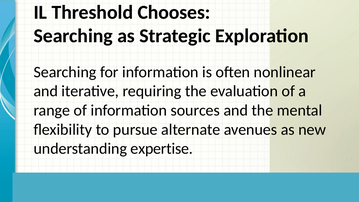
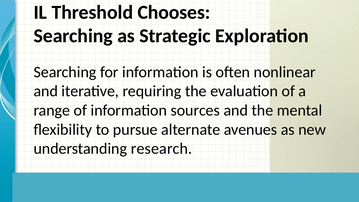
expertise: expertise -> research
